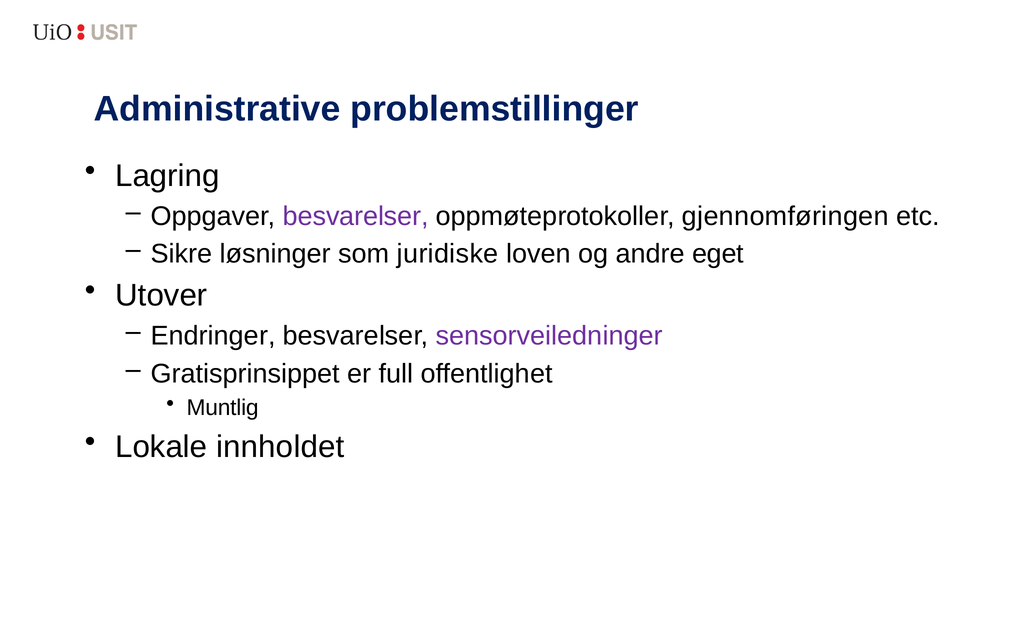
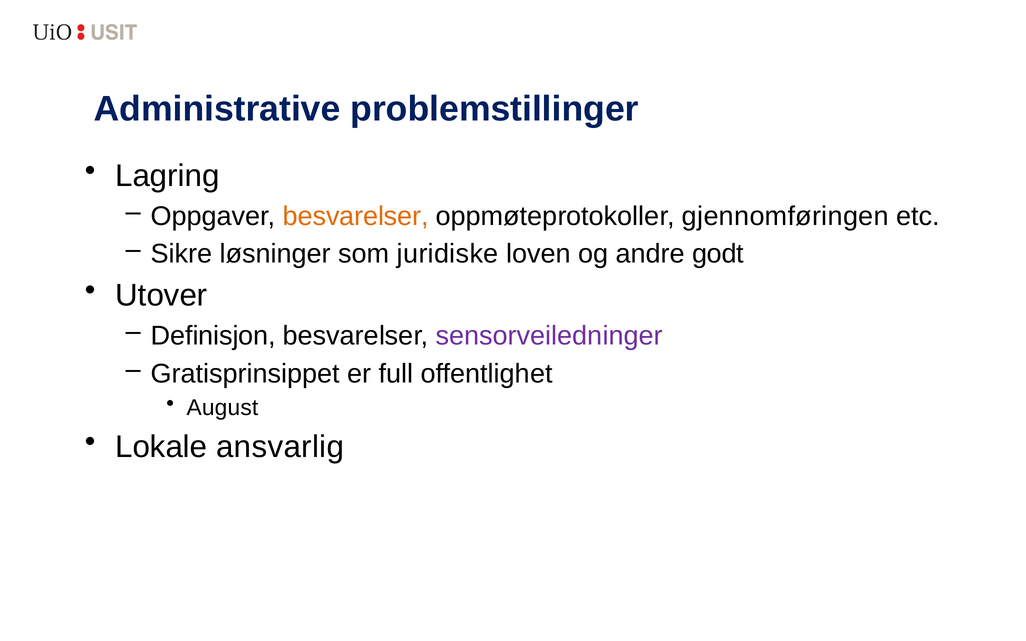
besvarelser at (356, 216) colour: purple -> orange
eget: eget -> godt
Endringer: Endringer -> Definisjon
Muntlig: Muntlig -> August
innholdet: innholdet -> ansvarlig
